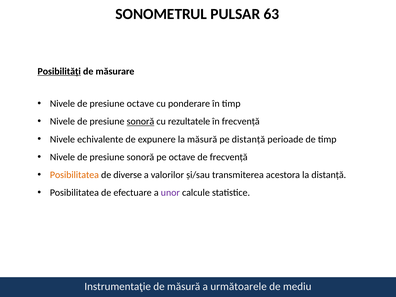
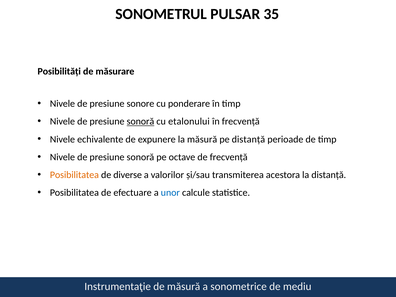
63: 63 -> 35
Posibilități underline: present -> none
presiune octave: octave -> sonore
rezultatele: rezultatele -> etalonului
unor colour: purple -> blue
următoarele: următoarele -> sonometrice
